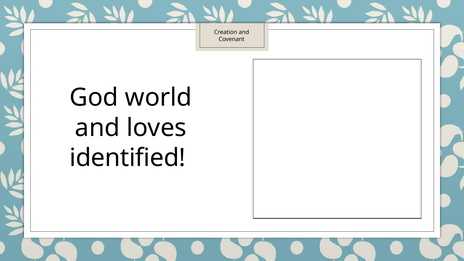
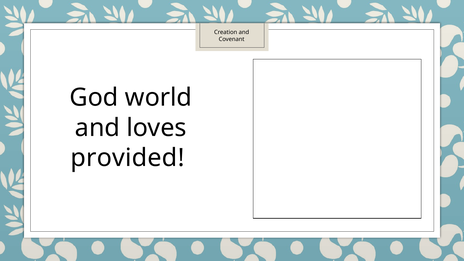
identified: identified -> provided
